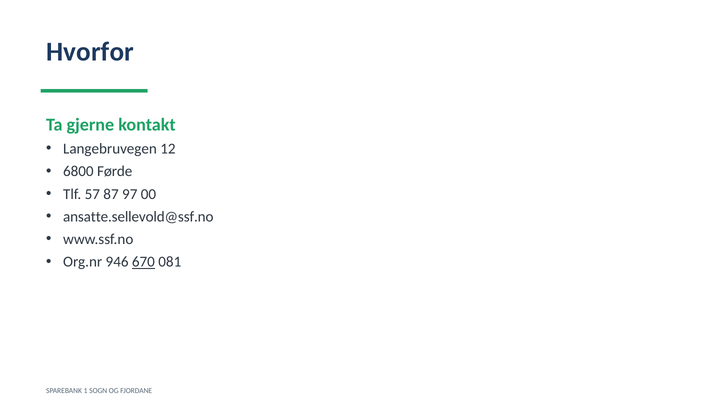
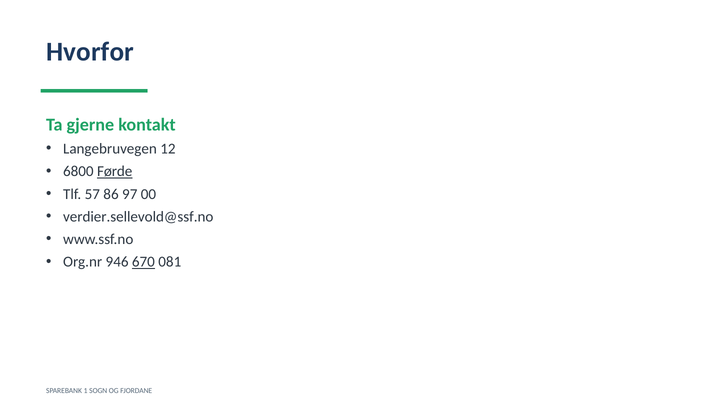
Førde underline: none -> present
87: 87 -> 86
ansatte.sellevold@ssf.no: ansatte.sellevold@ssf.no -> verdier.sellevold@ssf.no
